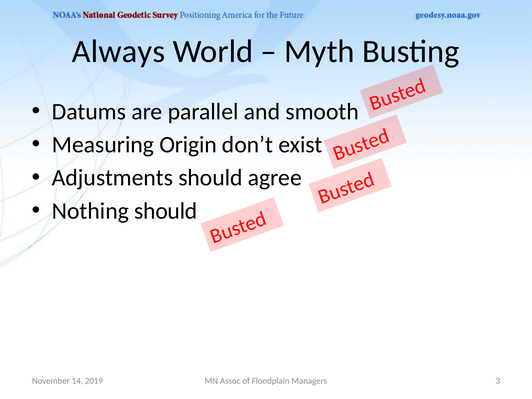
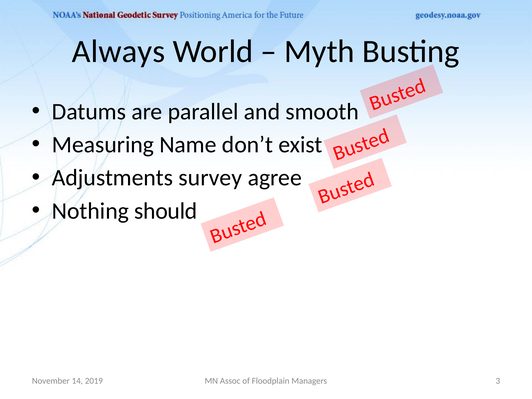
Origin: Origin -> Name
Adjustments should: should -> survey
